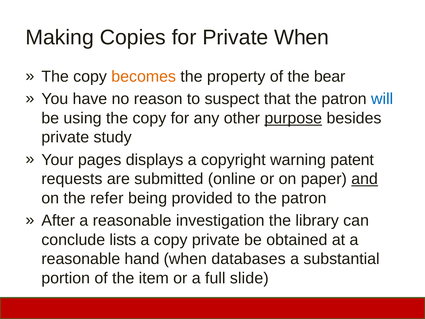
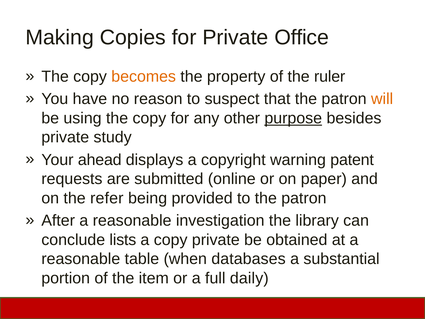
Private When: When -> Office
bear: bear -> ruler
will colour: blue -> orange
pages: pages -> ahead
and underline: present -> none
hand: hand -> table
slide: slide -> daily
